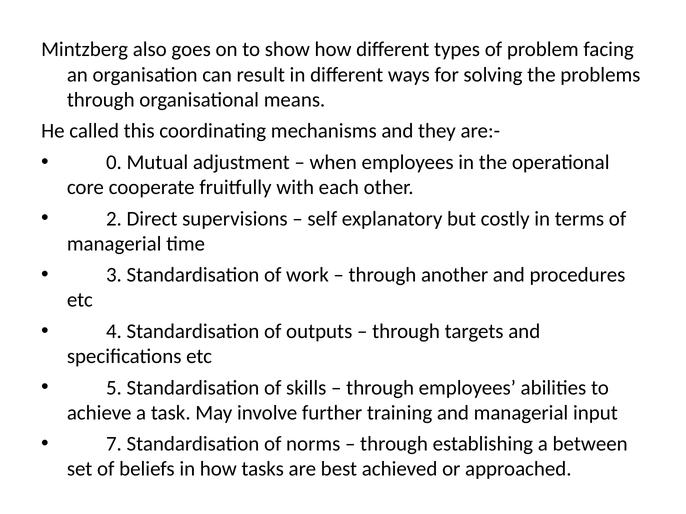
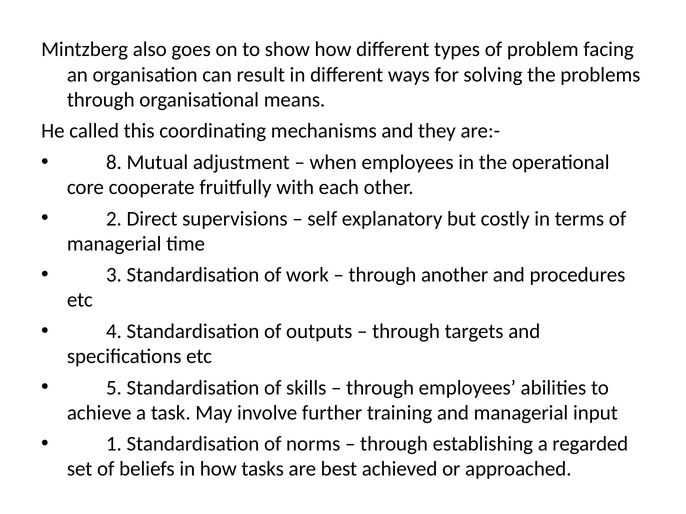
0: 0 -> 8
7: 7 -> 1
between: between -> regarded
